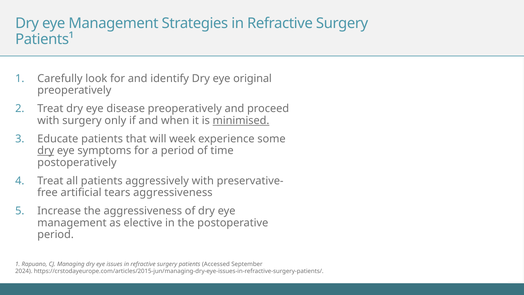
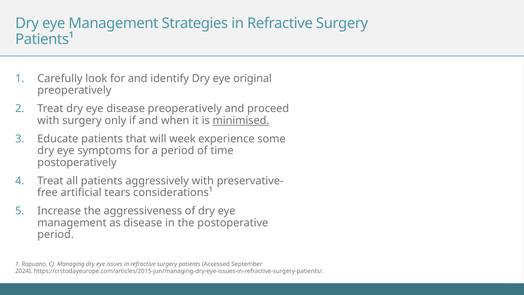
dry at (46, 150) underline: present -> none
tears aggressiveness: aggressiveness -> considerations¹
as elective: elective -> disease
